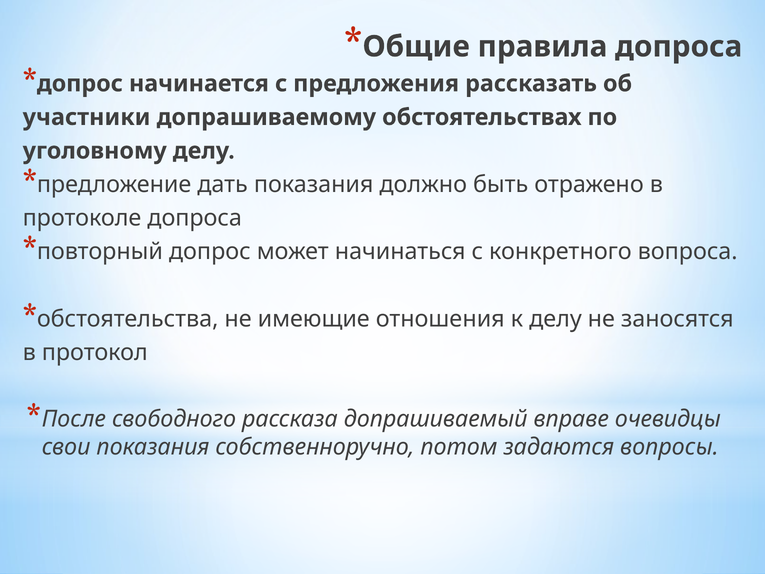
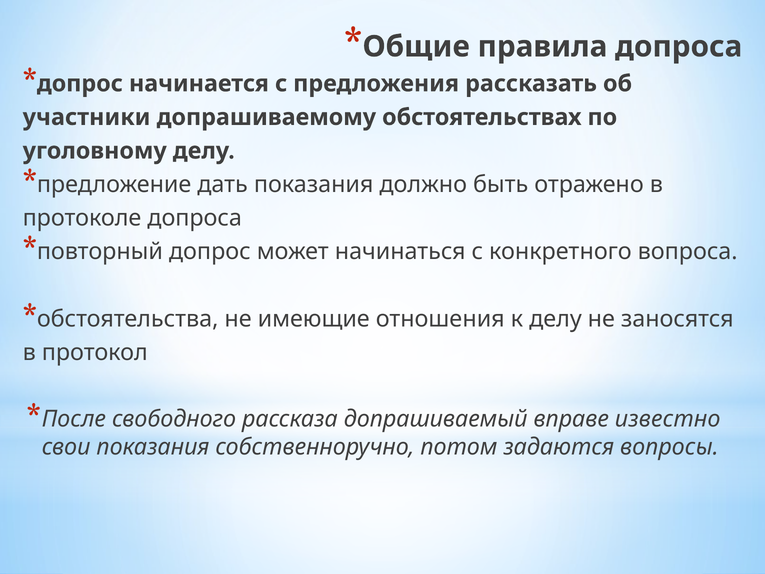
очевидцы: очевидцы -> известно
